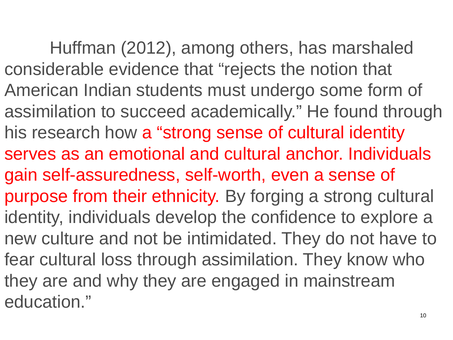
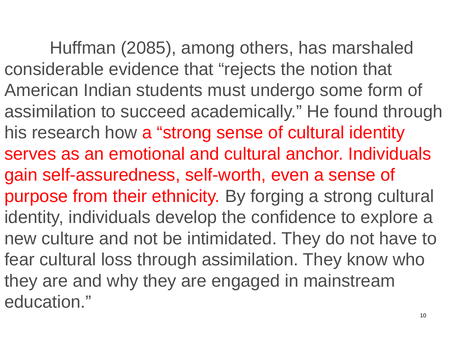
2012: 2012 -> 2085
